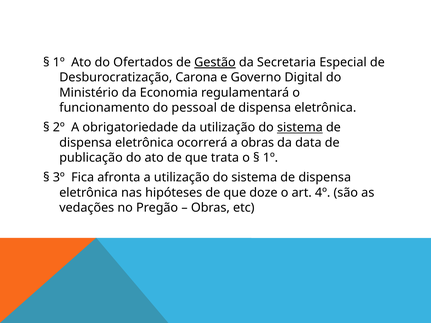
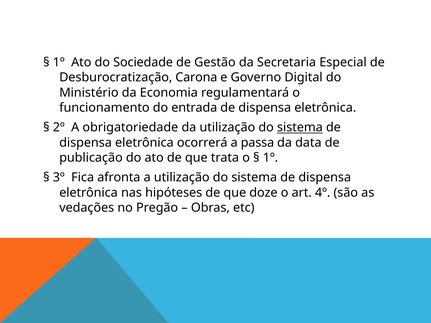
Ofertados: Ofertados -> Sociedade
Gestão underline: present -> none
pessoal: pessoal -> entrada
a obras: obras -> passa
